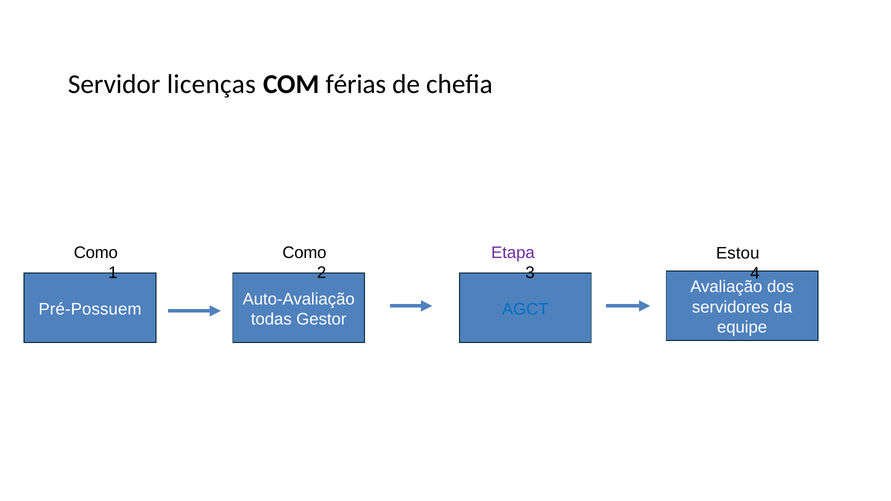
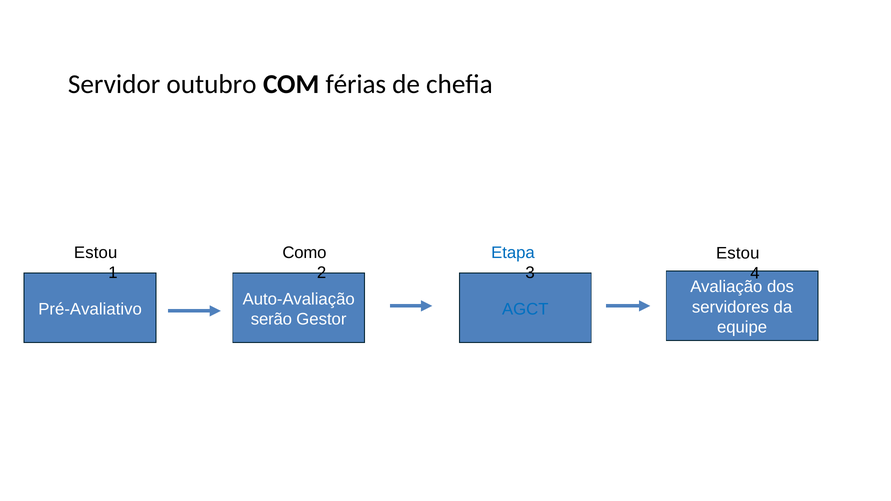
licenças: licenças -> outubro
Como at (96, 253): Como -> Estou
Etapa colour: purple -> blue
Pré-Possuem: Pré-Possuem -> Pré-Avaliativo
todas: todas -> serão
